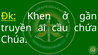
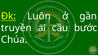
Khen: Khen -> Luôn
chứa: chứa -> bước
